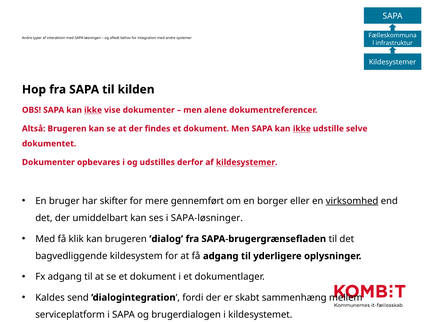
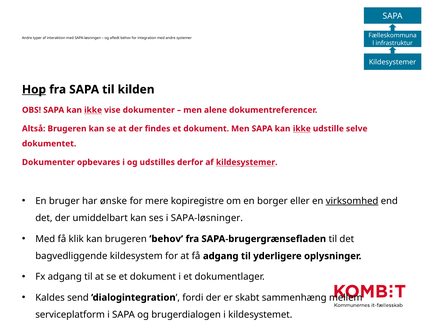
Hop underline: none -> present
skifter: skifter -> ønske
gennemført: gennemført -> kopiregistre
’dialog: ’dialog -> ’behov
